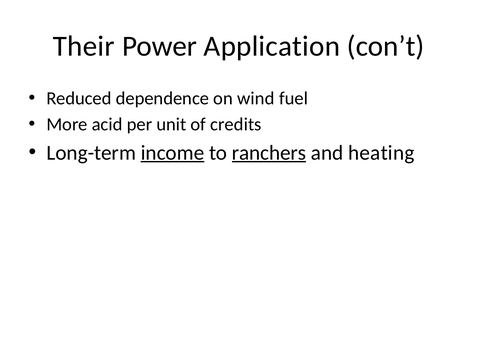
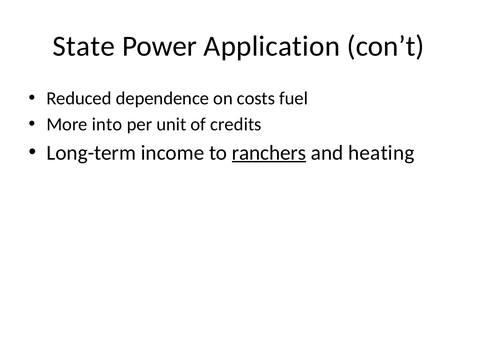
Their: Their -> State
wind: wind -> costs
acid: acid -> into
income underline: present -> none
